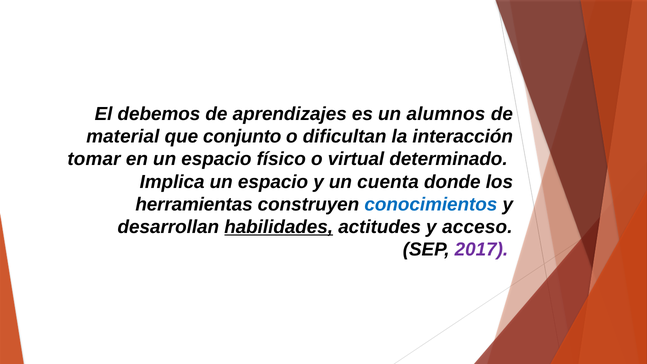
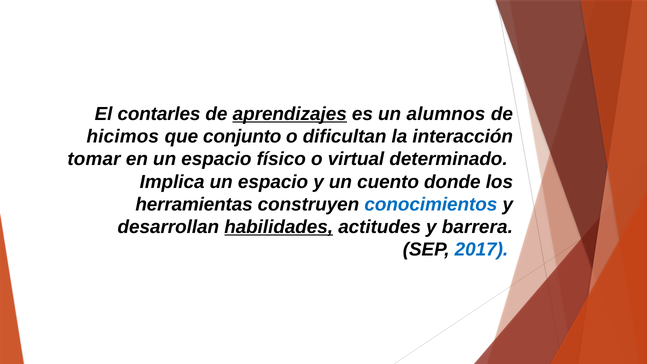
debemos: debemos -> contarles
aprendizajes underline: none -> present
material: material -> hicimos
cuenta: cuenta -> cuento
acceso: acceso -> barrera
2017 colour: purple -> blue
